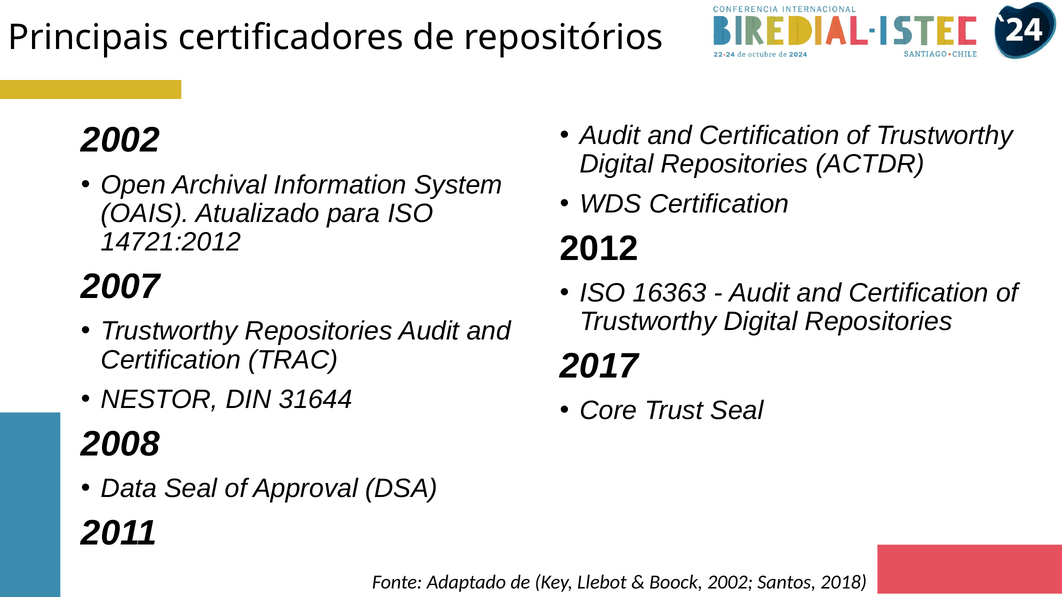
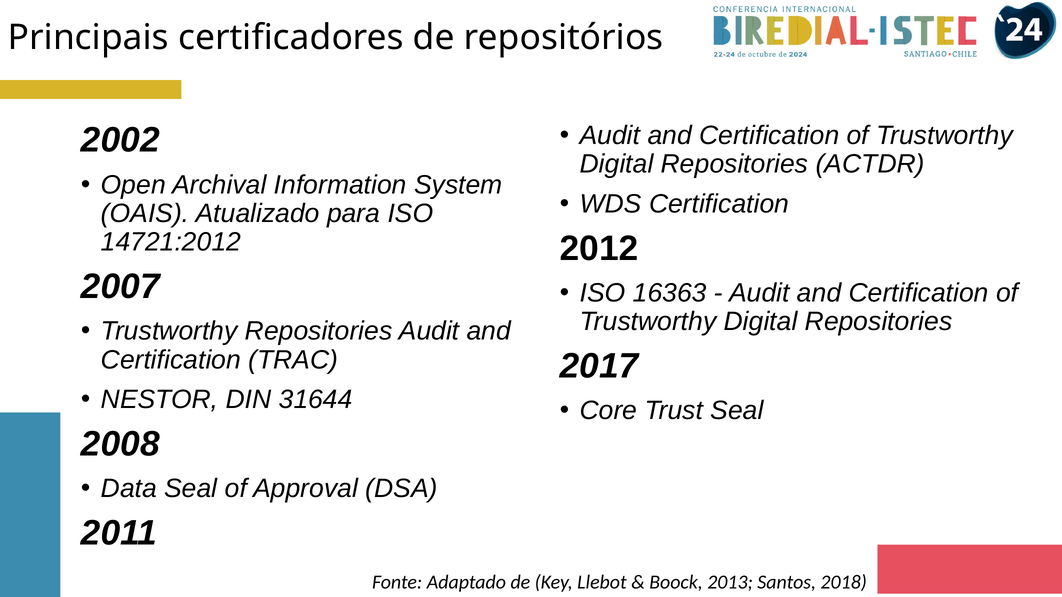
Boock 2002: 2002 -> 2013
